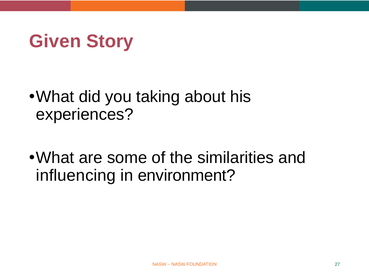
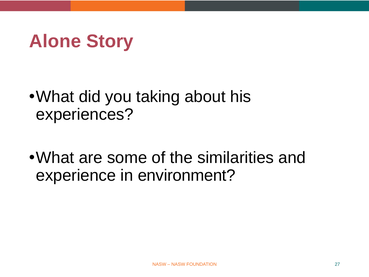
Given: Given -> Alone
influencing: influencing -> experience
